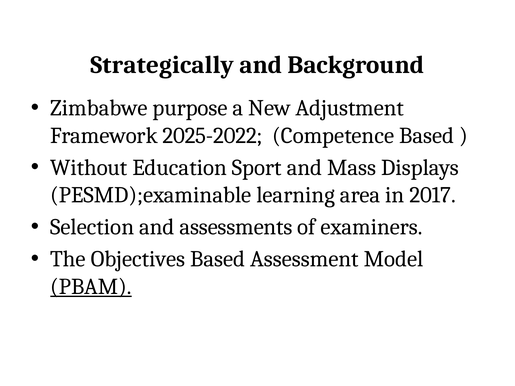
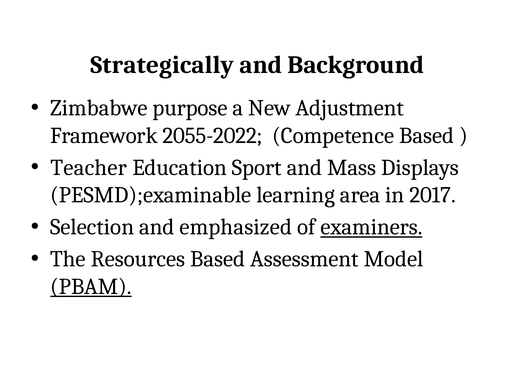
2025-2022: 2025-2022 -> 2055-2022
Without: Without -> Teacher
assessments: assessments -> emphasized
examiners underline: none -> present
Objectives: Objectives -> Resources
